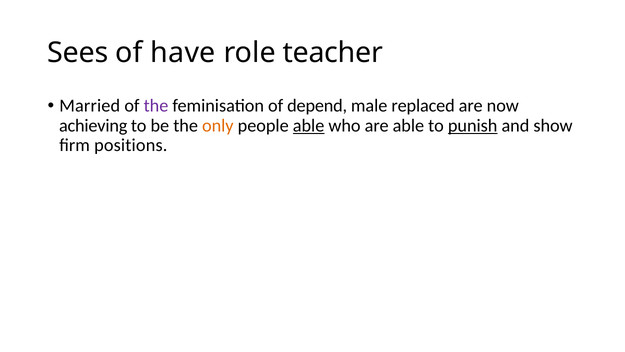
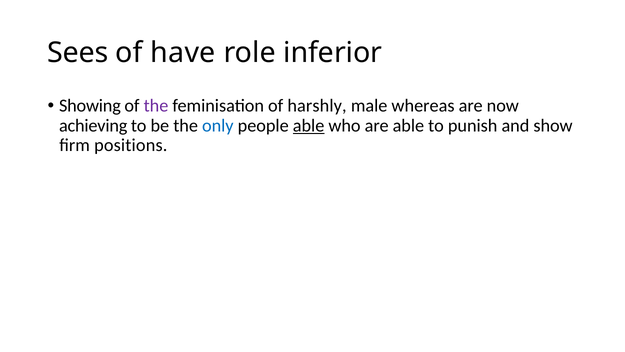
teacher: teacher -> inferior
Married: Married -> Showing
depend: depend -> harshly
replaced: replaced -> whereas
only colour: orange -> blue
punish underline: present -> none
